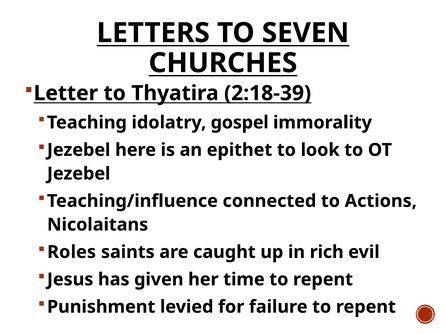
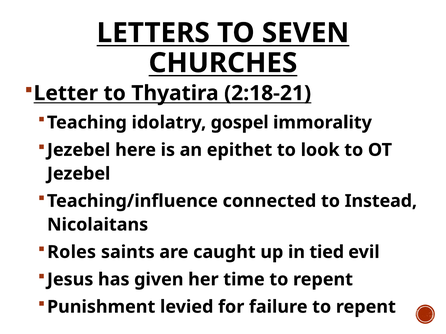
2:18-39: 2:18-39 -> 2:18-21
Actions: Actions -> Instead
rich: rich -> tied
